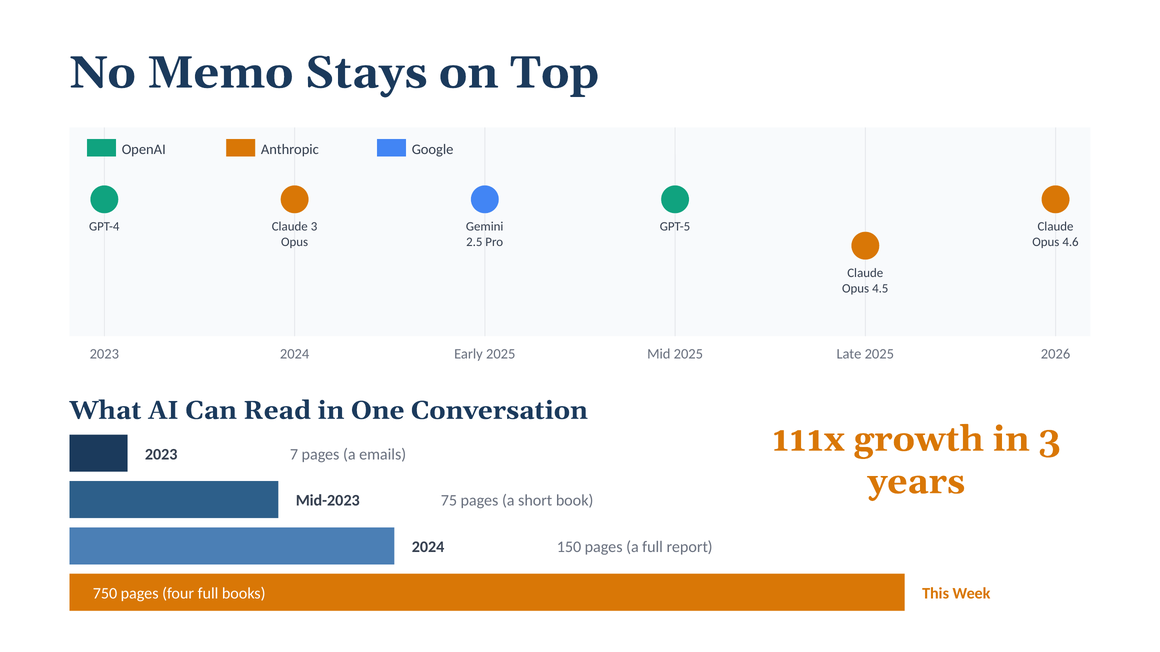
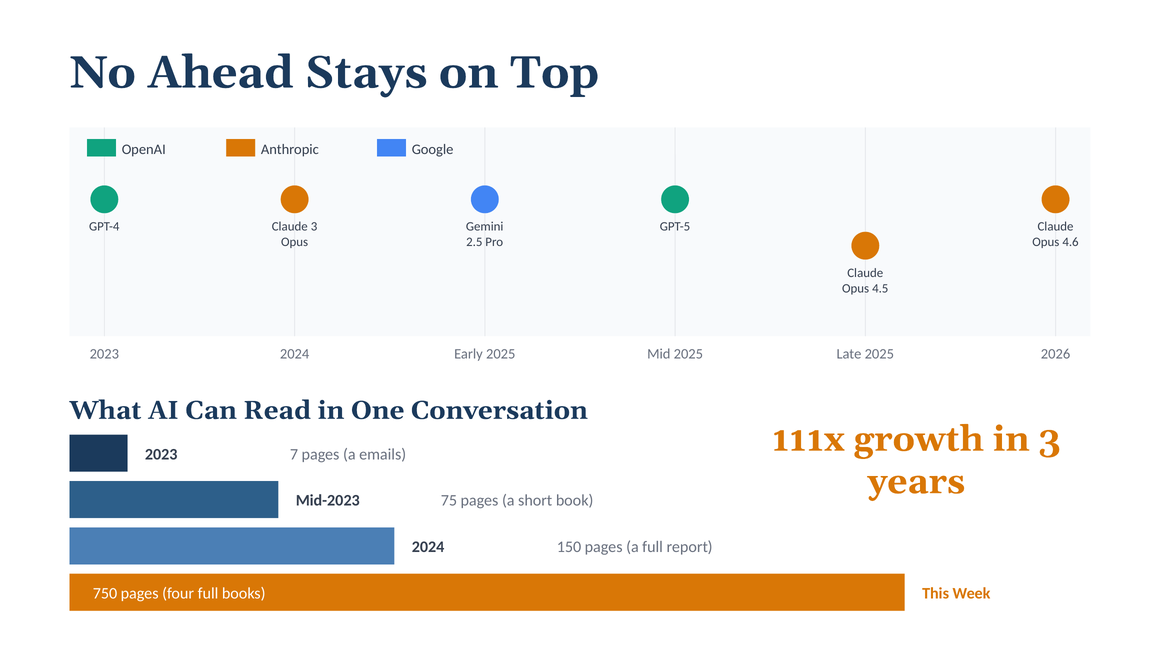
Memo: Memo -> Ahead
